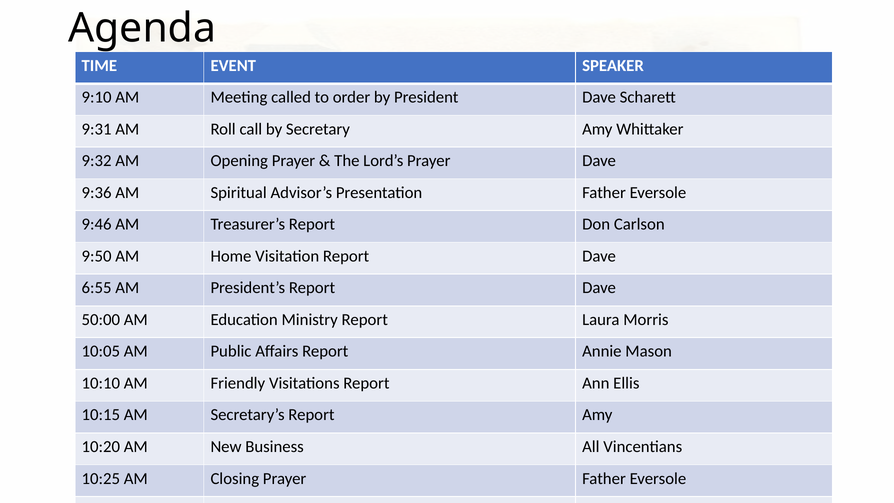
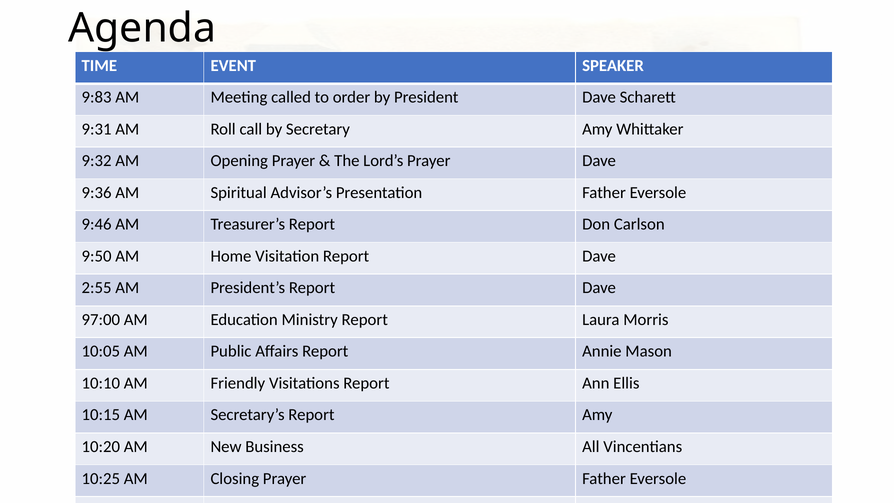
9:10: 9:10 -> 9:83
6:55: 6:55 -> 2:55
50:00: 50:00 -> 97:00
